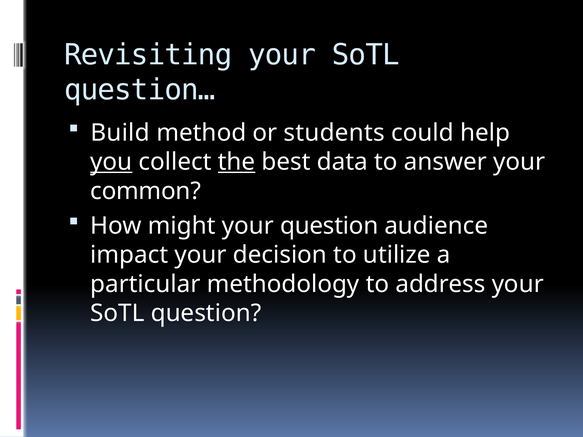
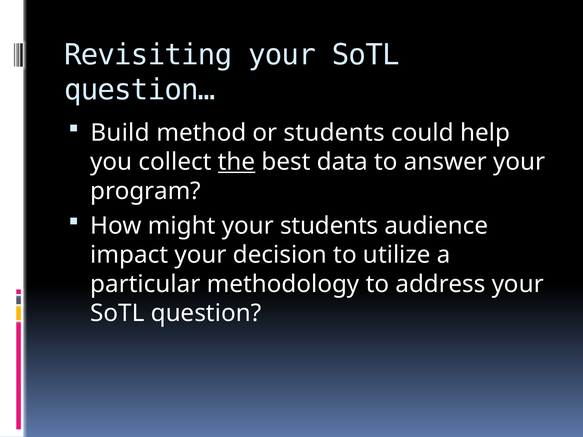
you underline: present -> none
common: common -> program
your question: question -> students
